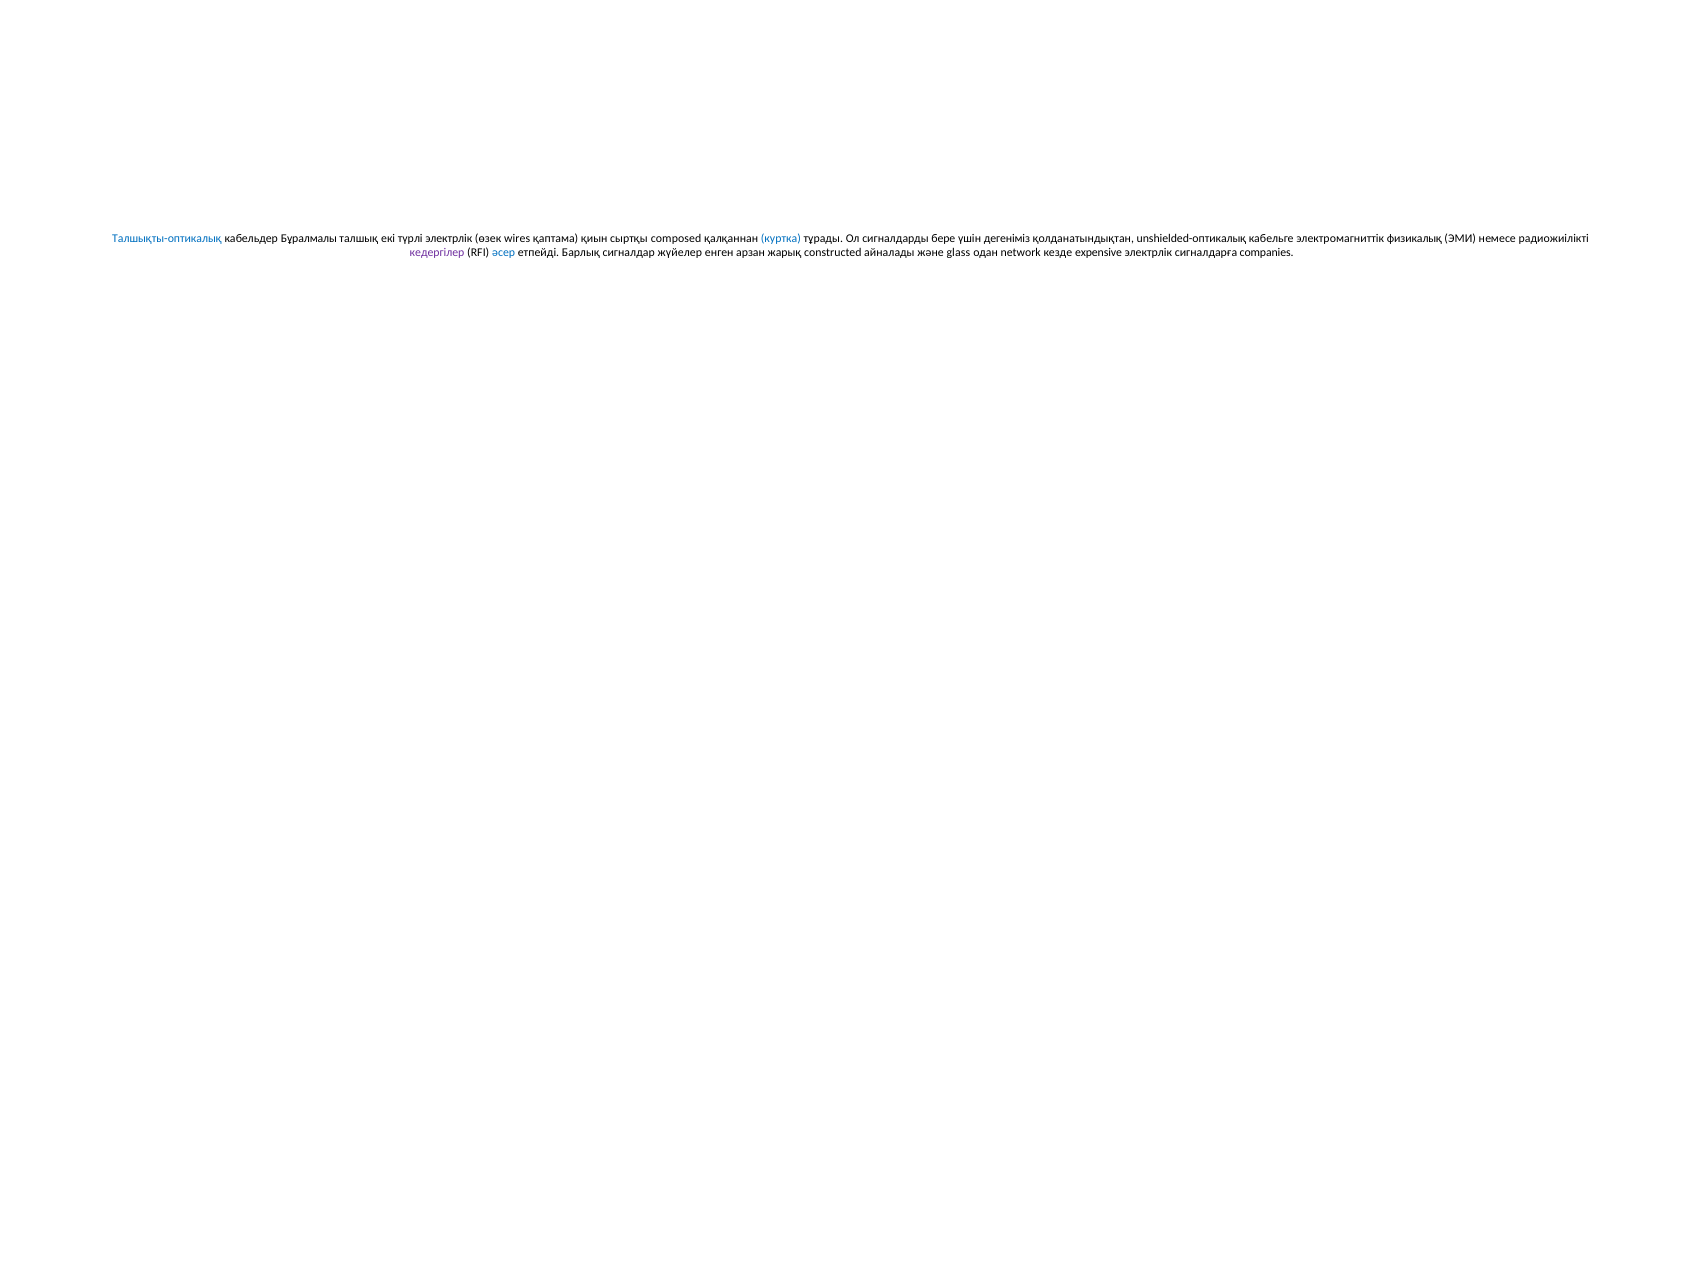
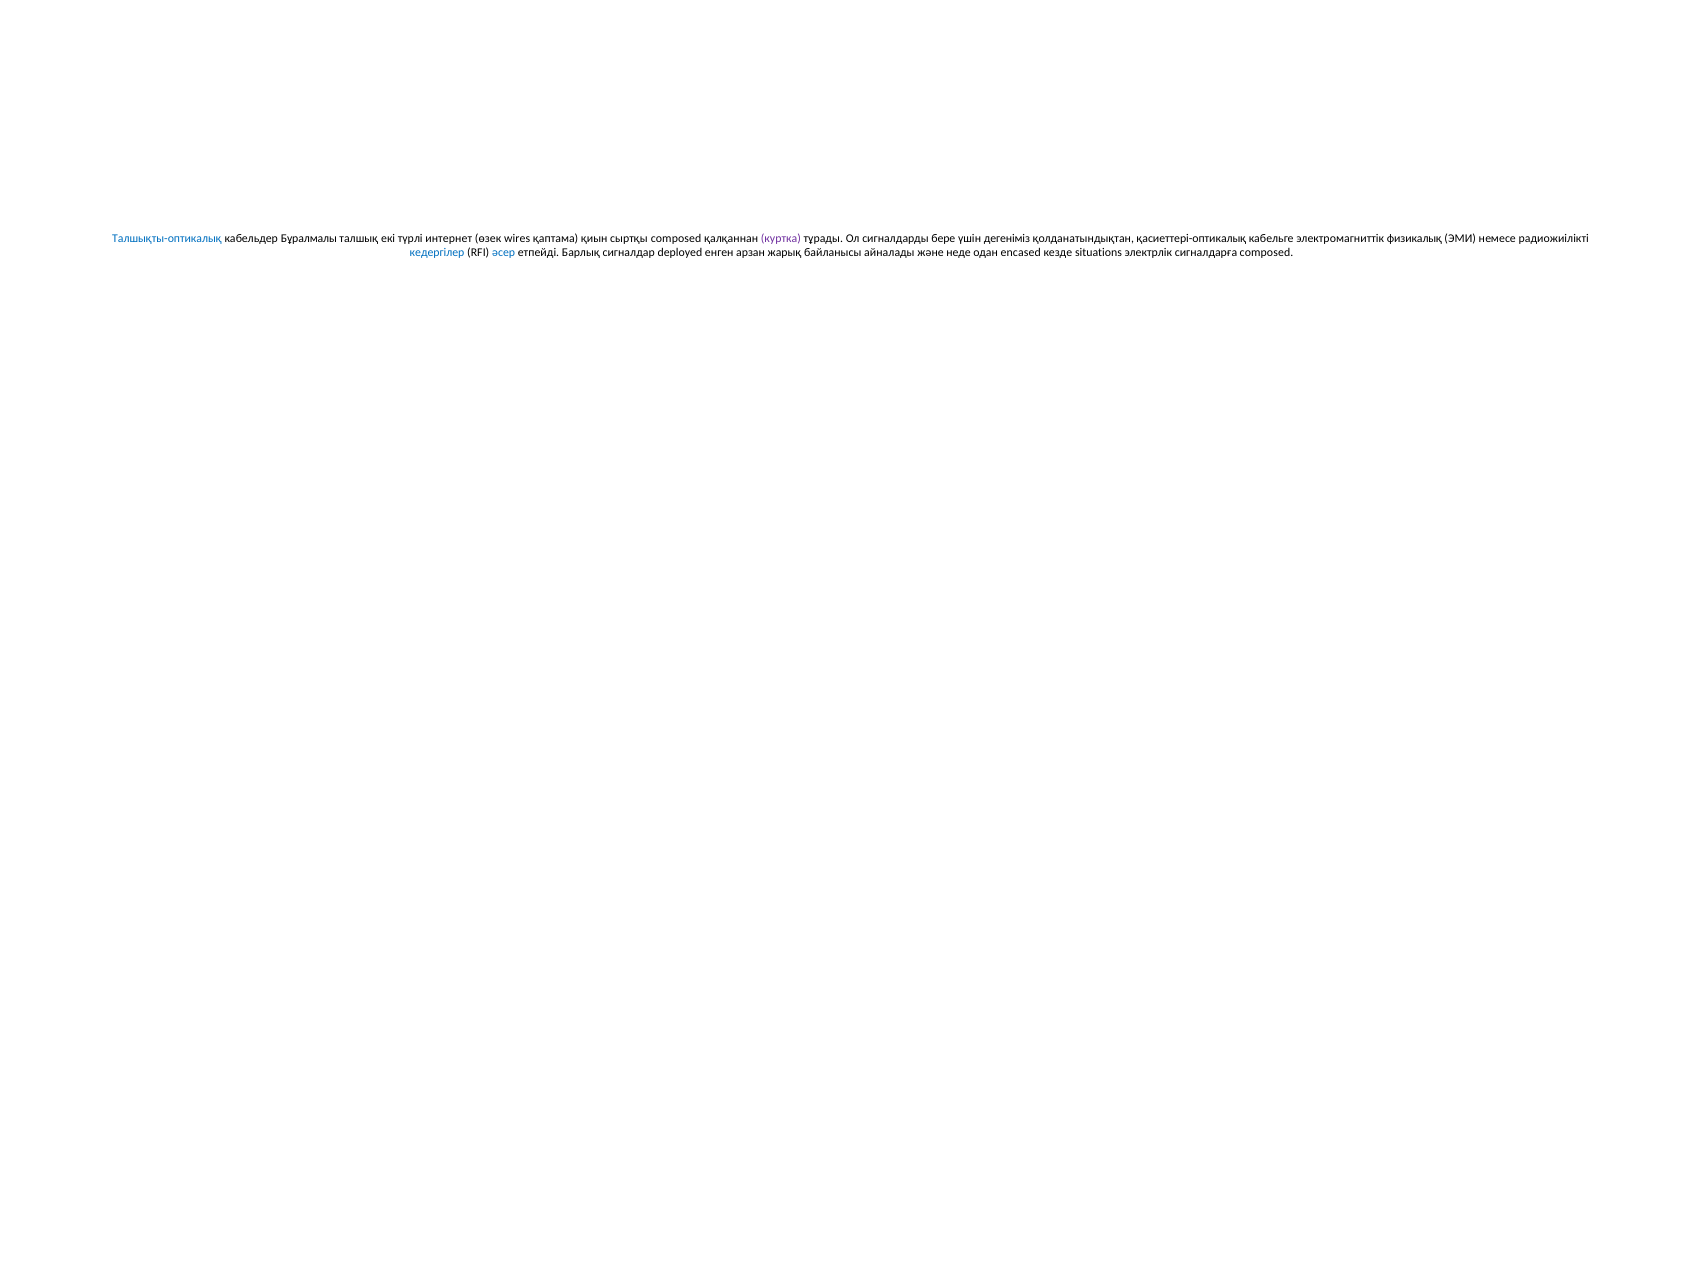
түрлі электрлік: электрлік -> интернет
куртка colour: blue -> purple
unshielded-оптикалық: unshielded-оптикалық -> қасиеттері-оптикалық
кедергілер colour: purple -> blue
жүйелер: жүйелер -> deployed
constructed: constructed -> байланысы
glass: glass -> неде
network: network -> encased
expensive: expensive -> situations
сигналдарға companies: companies -> composed
